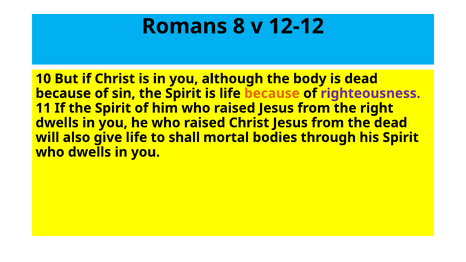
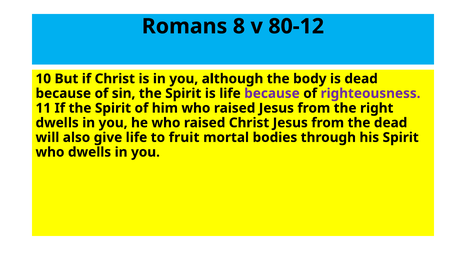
12-12: 12-12 -> 80-12
because at (272, 93) colour: orange -> purple
shall: shall -> fruit
